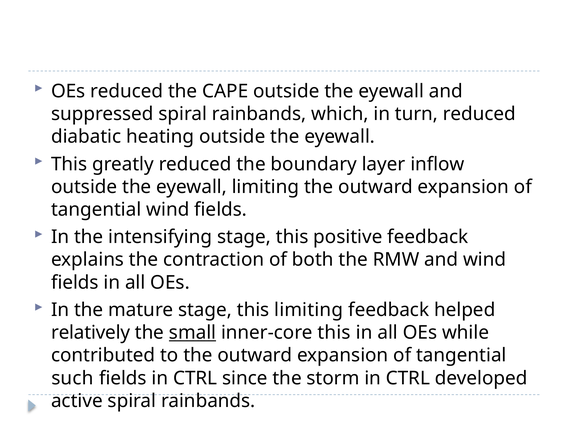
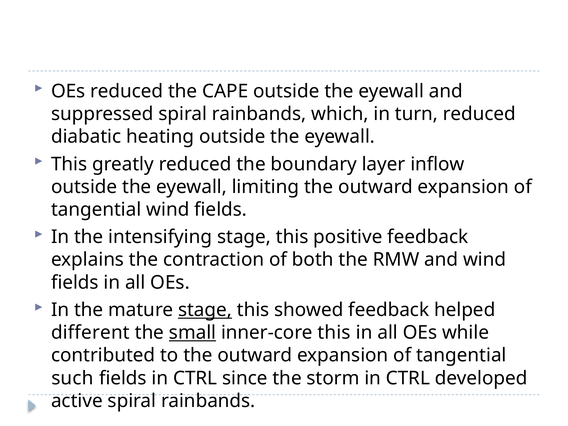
stage at (205, 310) underline: none -> present
this limiting: limiting -> showed
relatively: relatively -> different
